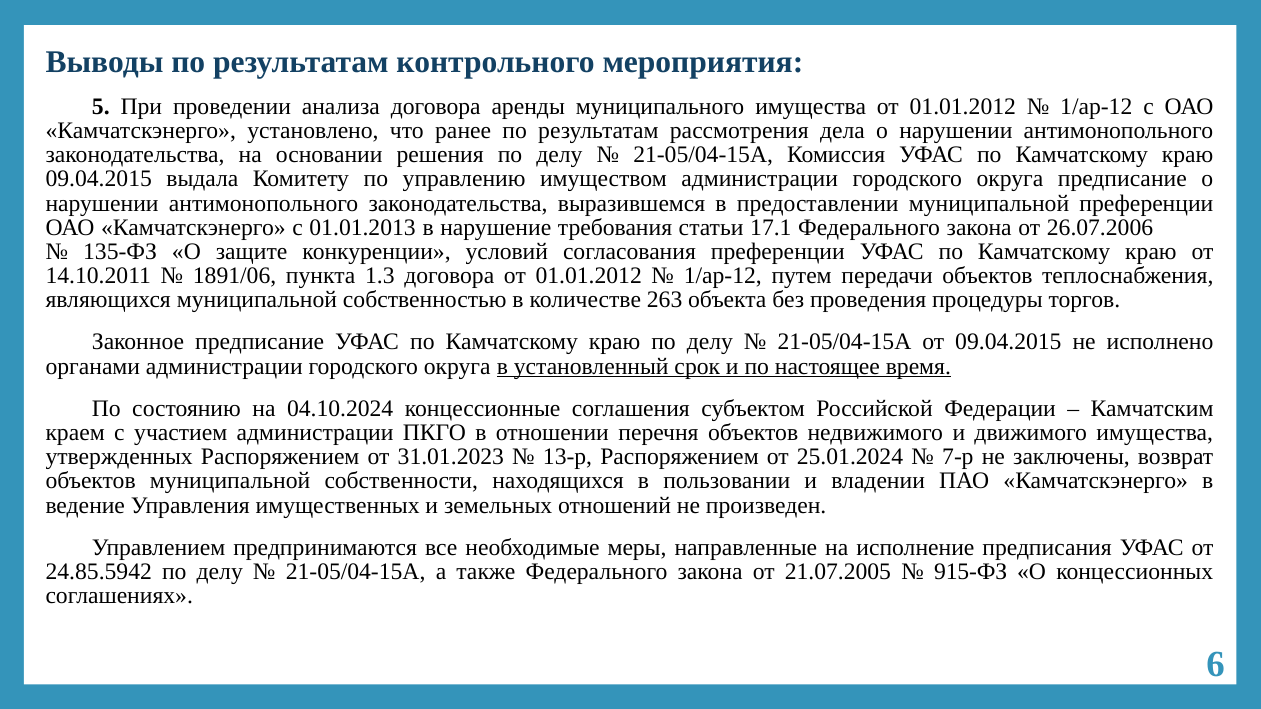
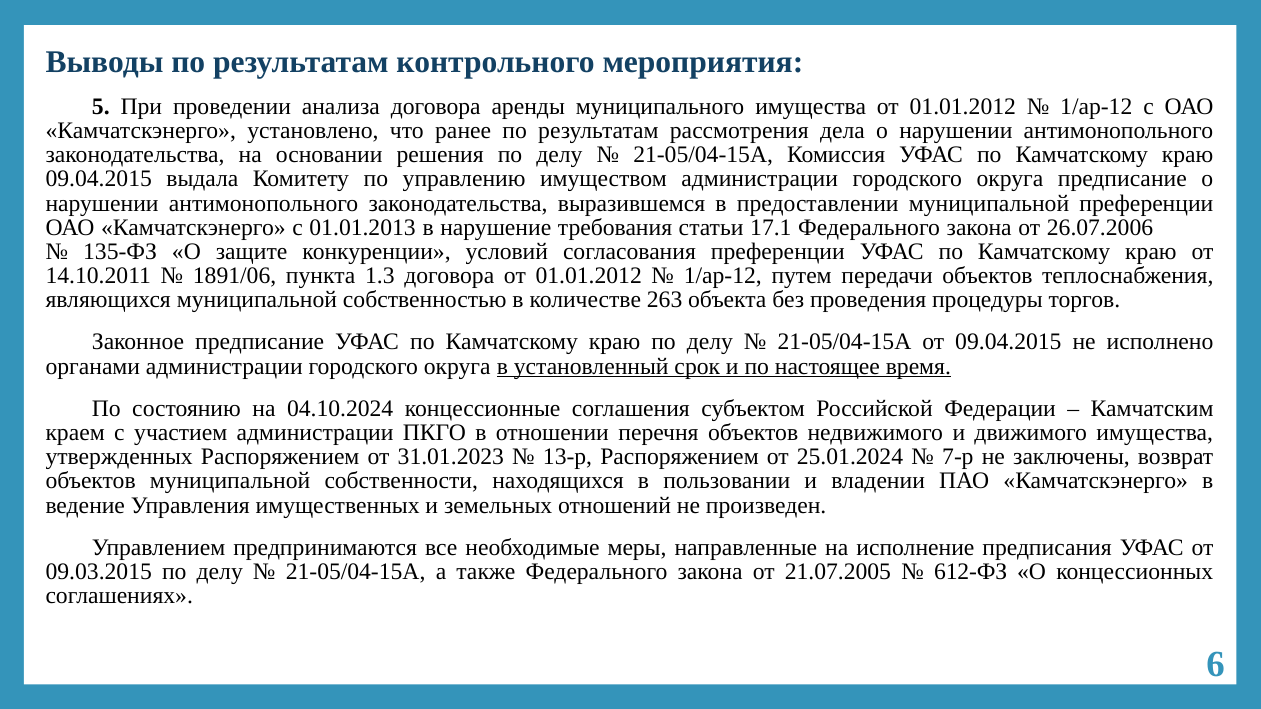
24.85.5942: 24.85.5942 -> 09.03.2015
915-ФЗ: 915-ФЗ -> 612-ФЗ
